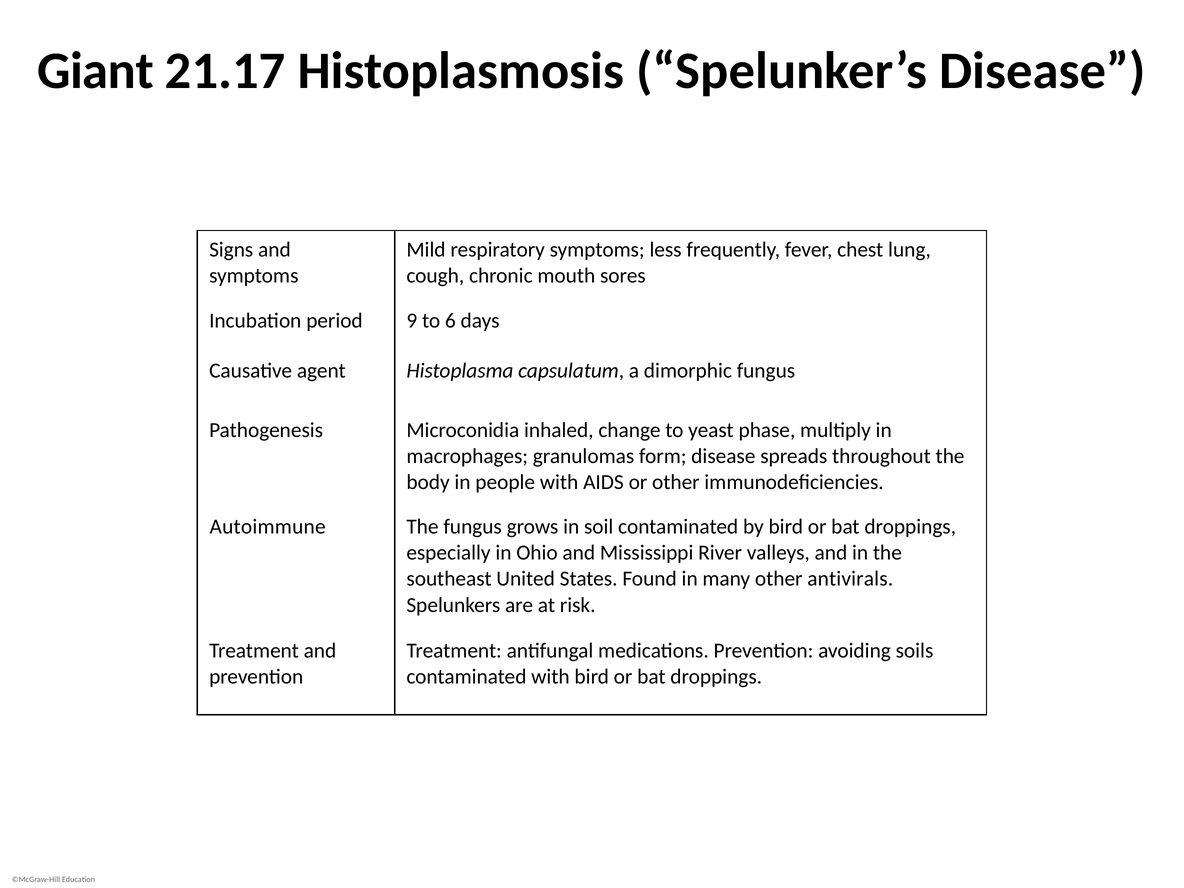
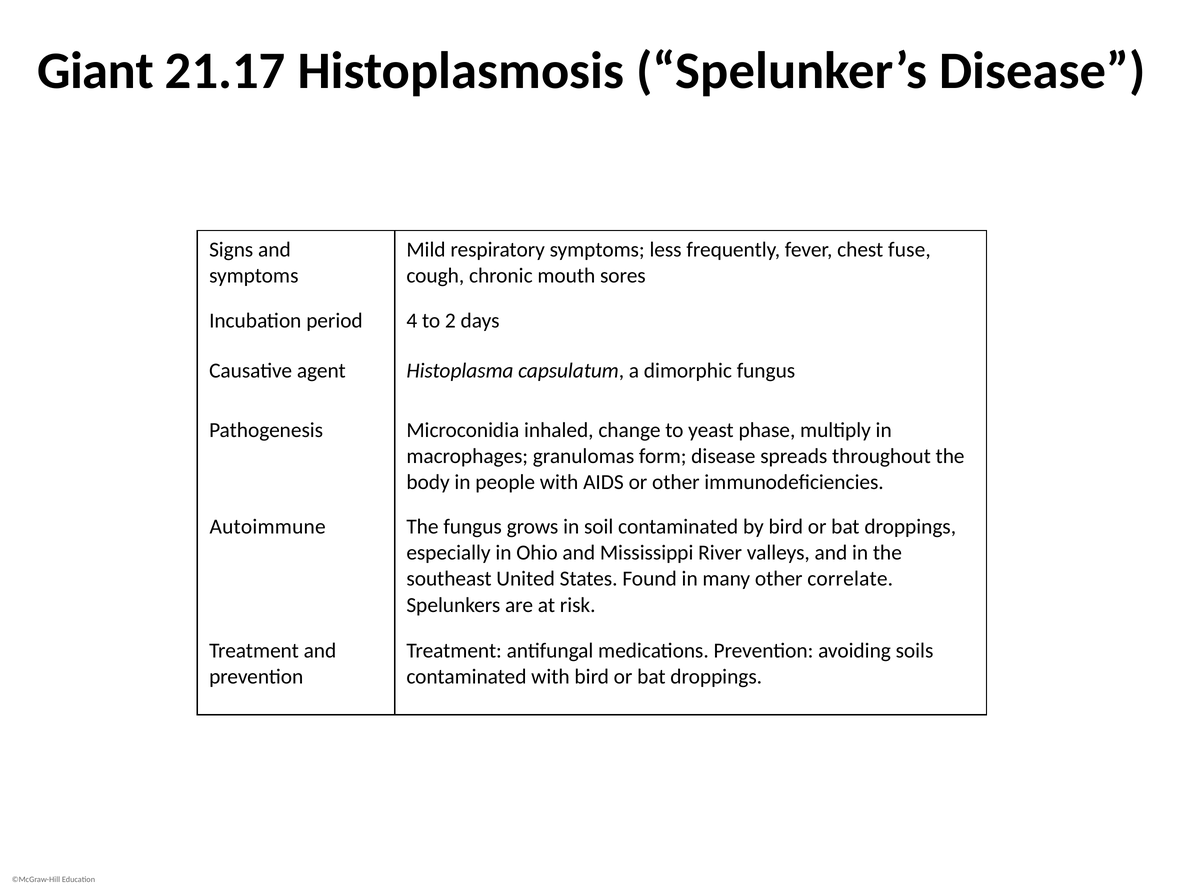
lung: lung -> fuse
9: 9 -> 4
6: 6 -> 2
antivirals: antivirals -> correlate
